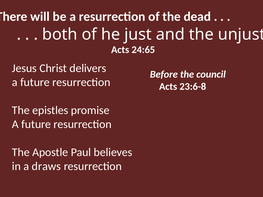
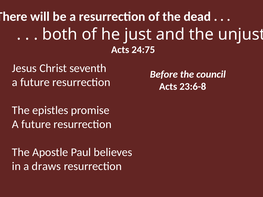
24:65: 24:65 -> 24:75
delivers: delivers -> seventh
